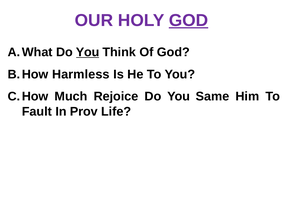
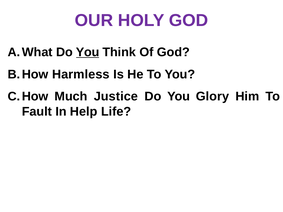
GOD at (189, 20) underline: present -> none
Rejoice: Rejoice -> Justice
Same: Same -> Glory
Prov: Prov -> Help
